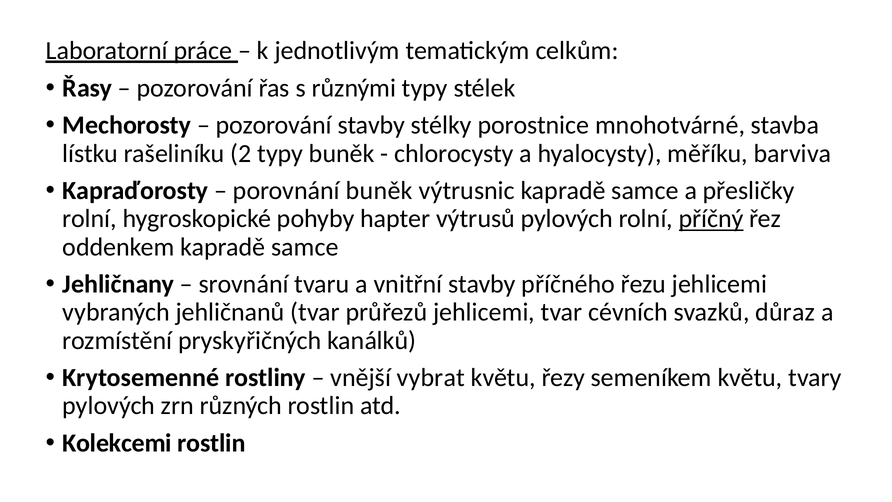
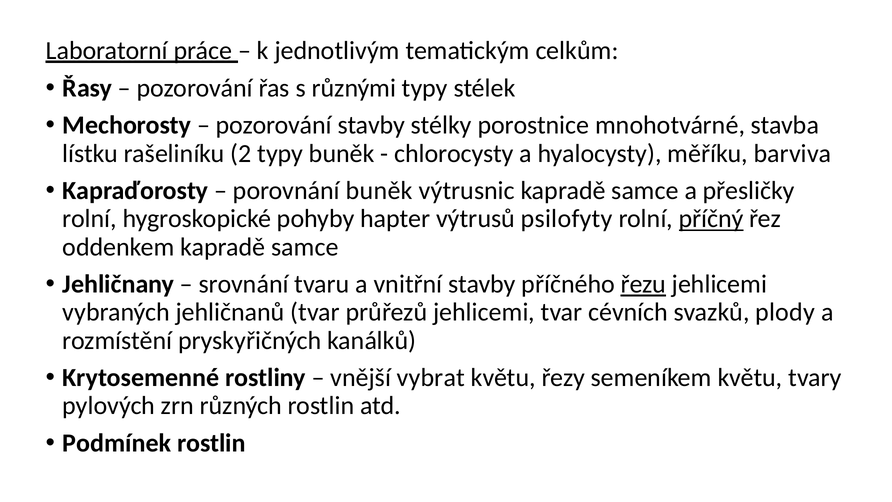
výtrusů pylových: pylových -> psilofyty
řezu underline: none -> present
důraz: důraz -> plody
Kolekcemi: Kolekcemi -> Podmínek
